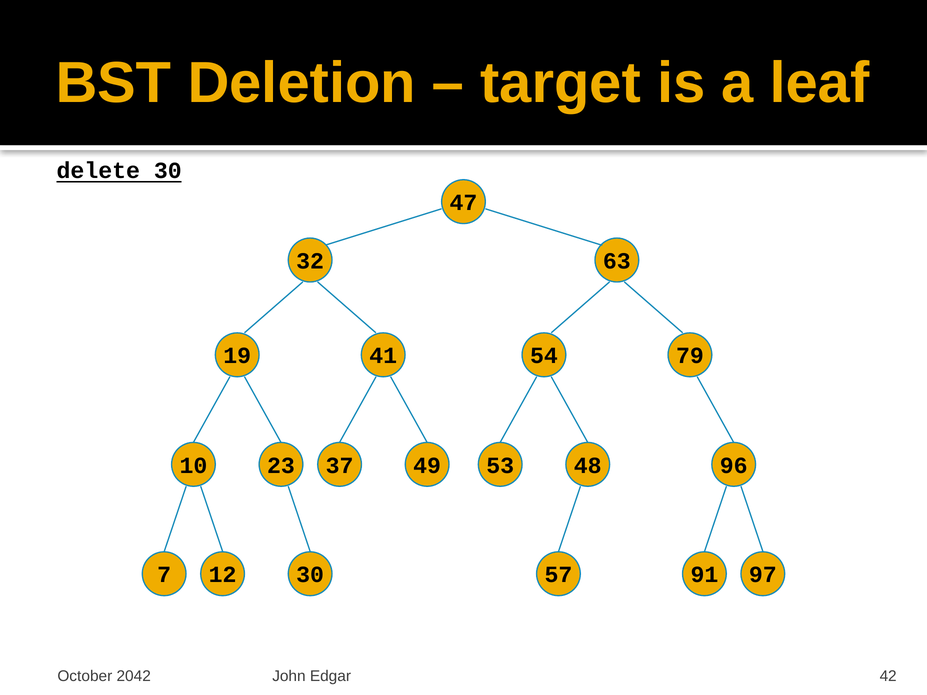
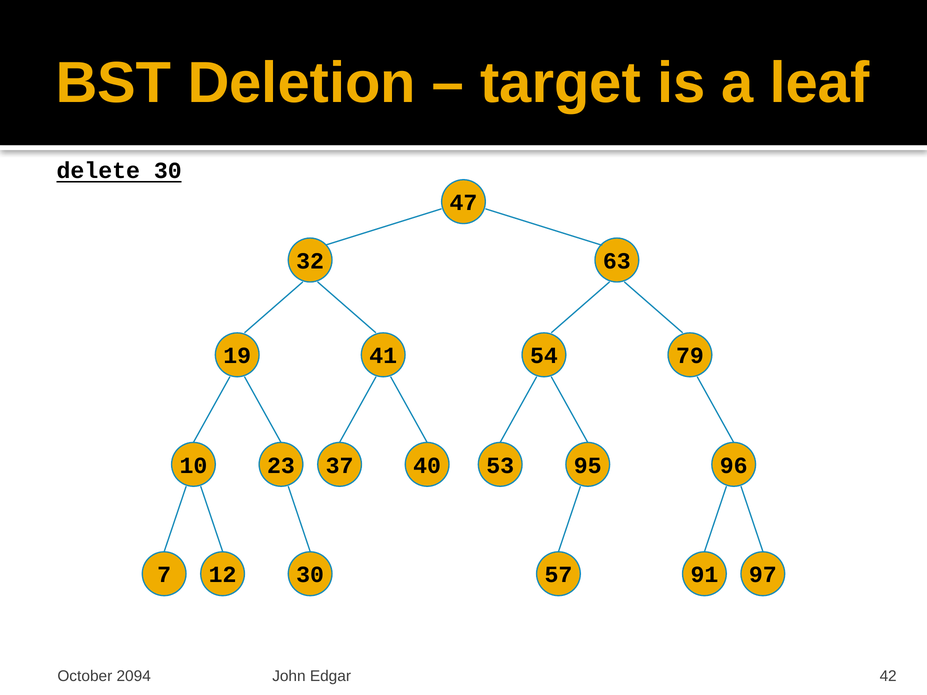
49: 49 -> 40
48: 48 -> 95
2042: 2042 -> 2094
